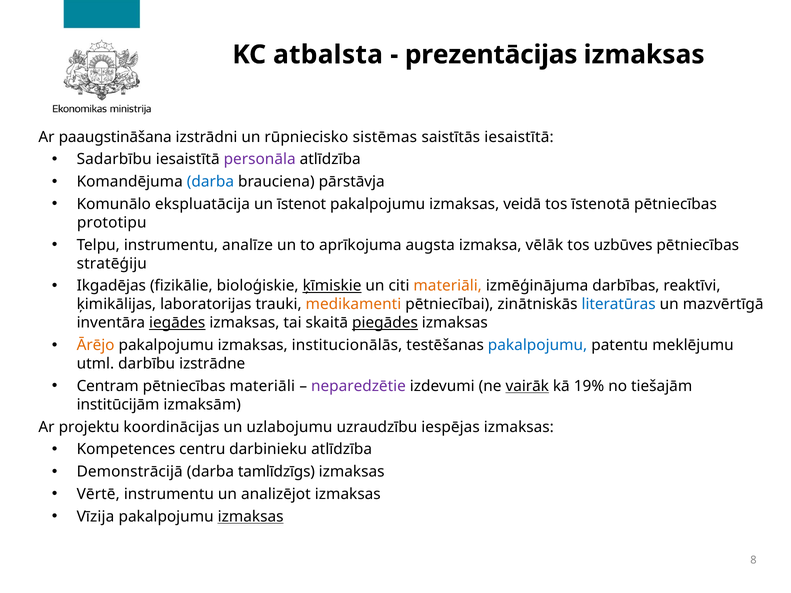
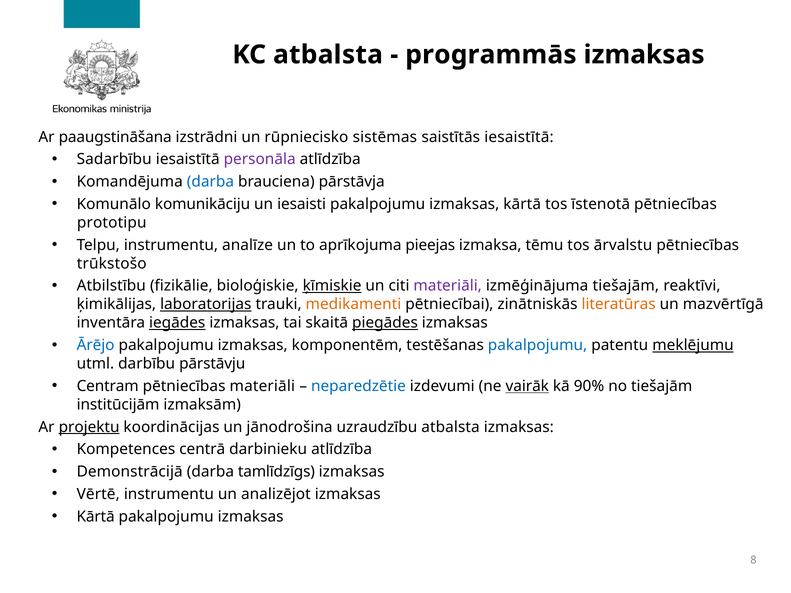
prezentācijas: prezentācijas -> programmās
ekspluatācija: ekspluatācija -> komunikāciju
īstenot: īstenot -> iesaisti
izmaksas veidā: veidā -> kārtā
augsta: augsta -> pieejas
vēlāk: vēlāk -> tēmu
uzbūves: uzbūves -> ārvalstu
stratēģiju: stratēģiju -> trūkstošo
Ikgadējas: Ikgadējas -> Atbilstību
materiāli at (448, 286) colour: orange -> purple
izmēģinājuma darbības: darbības -> tiešajām
laboratorijas underline: none -> present
literatūras colour: blue -> orange
Ārējo colour: orange -> blue
institucionālās: institucionālās -> komponentēm
meklējumu underline: none -> present
izstrādne: izstrādne -> pārstāvju
neparedzētie colour: purple -> blue
19%: 19% -> 90%
projektu underline: none -> present
uzlabojumu: uzlabojumu -> jānodrošina
uzraudzību iespējas: iespējas -> atbalsta
centru: centru -> centrā
Vīzija at (95, 517): Vīzija -> Kārtā
izmaksas at (251, 517) underline: present -> none
